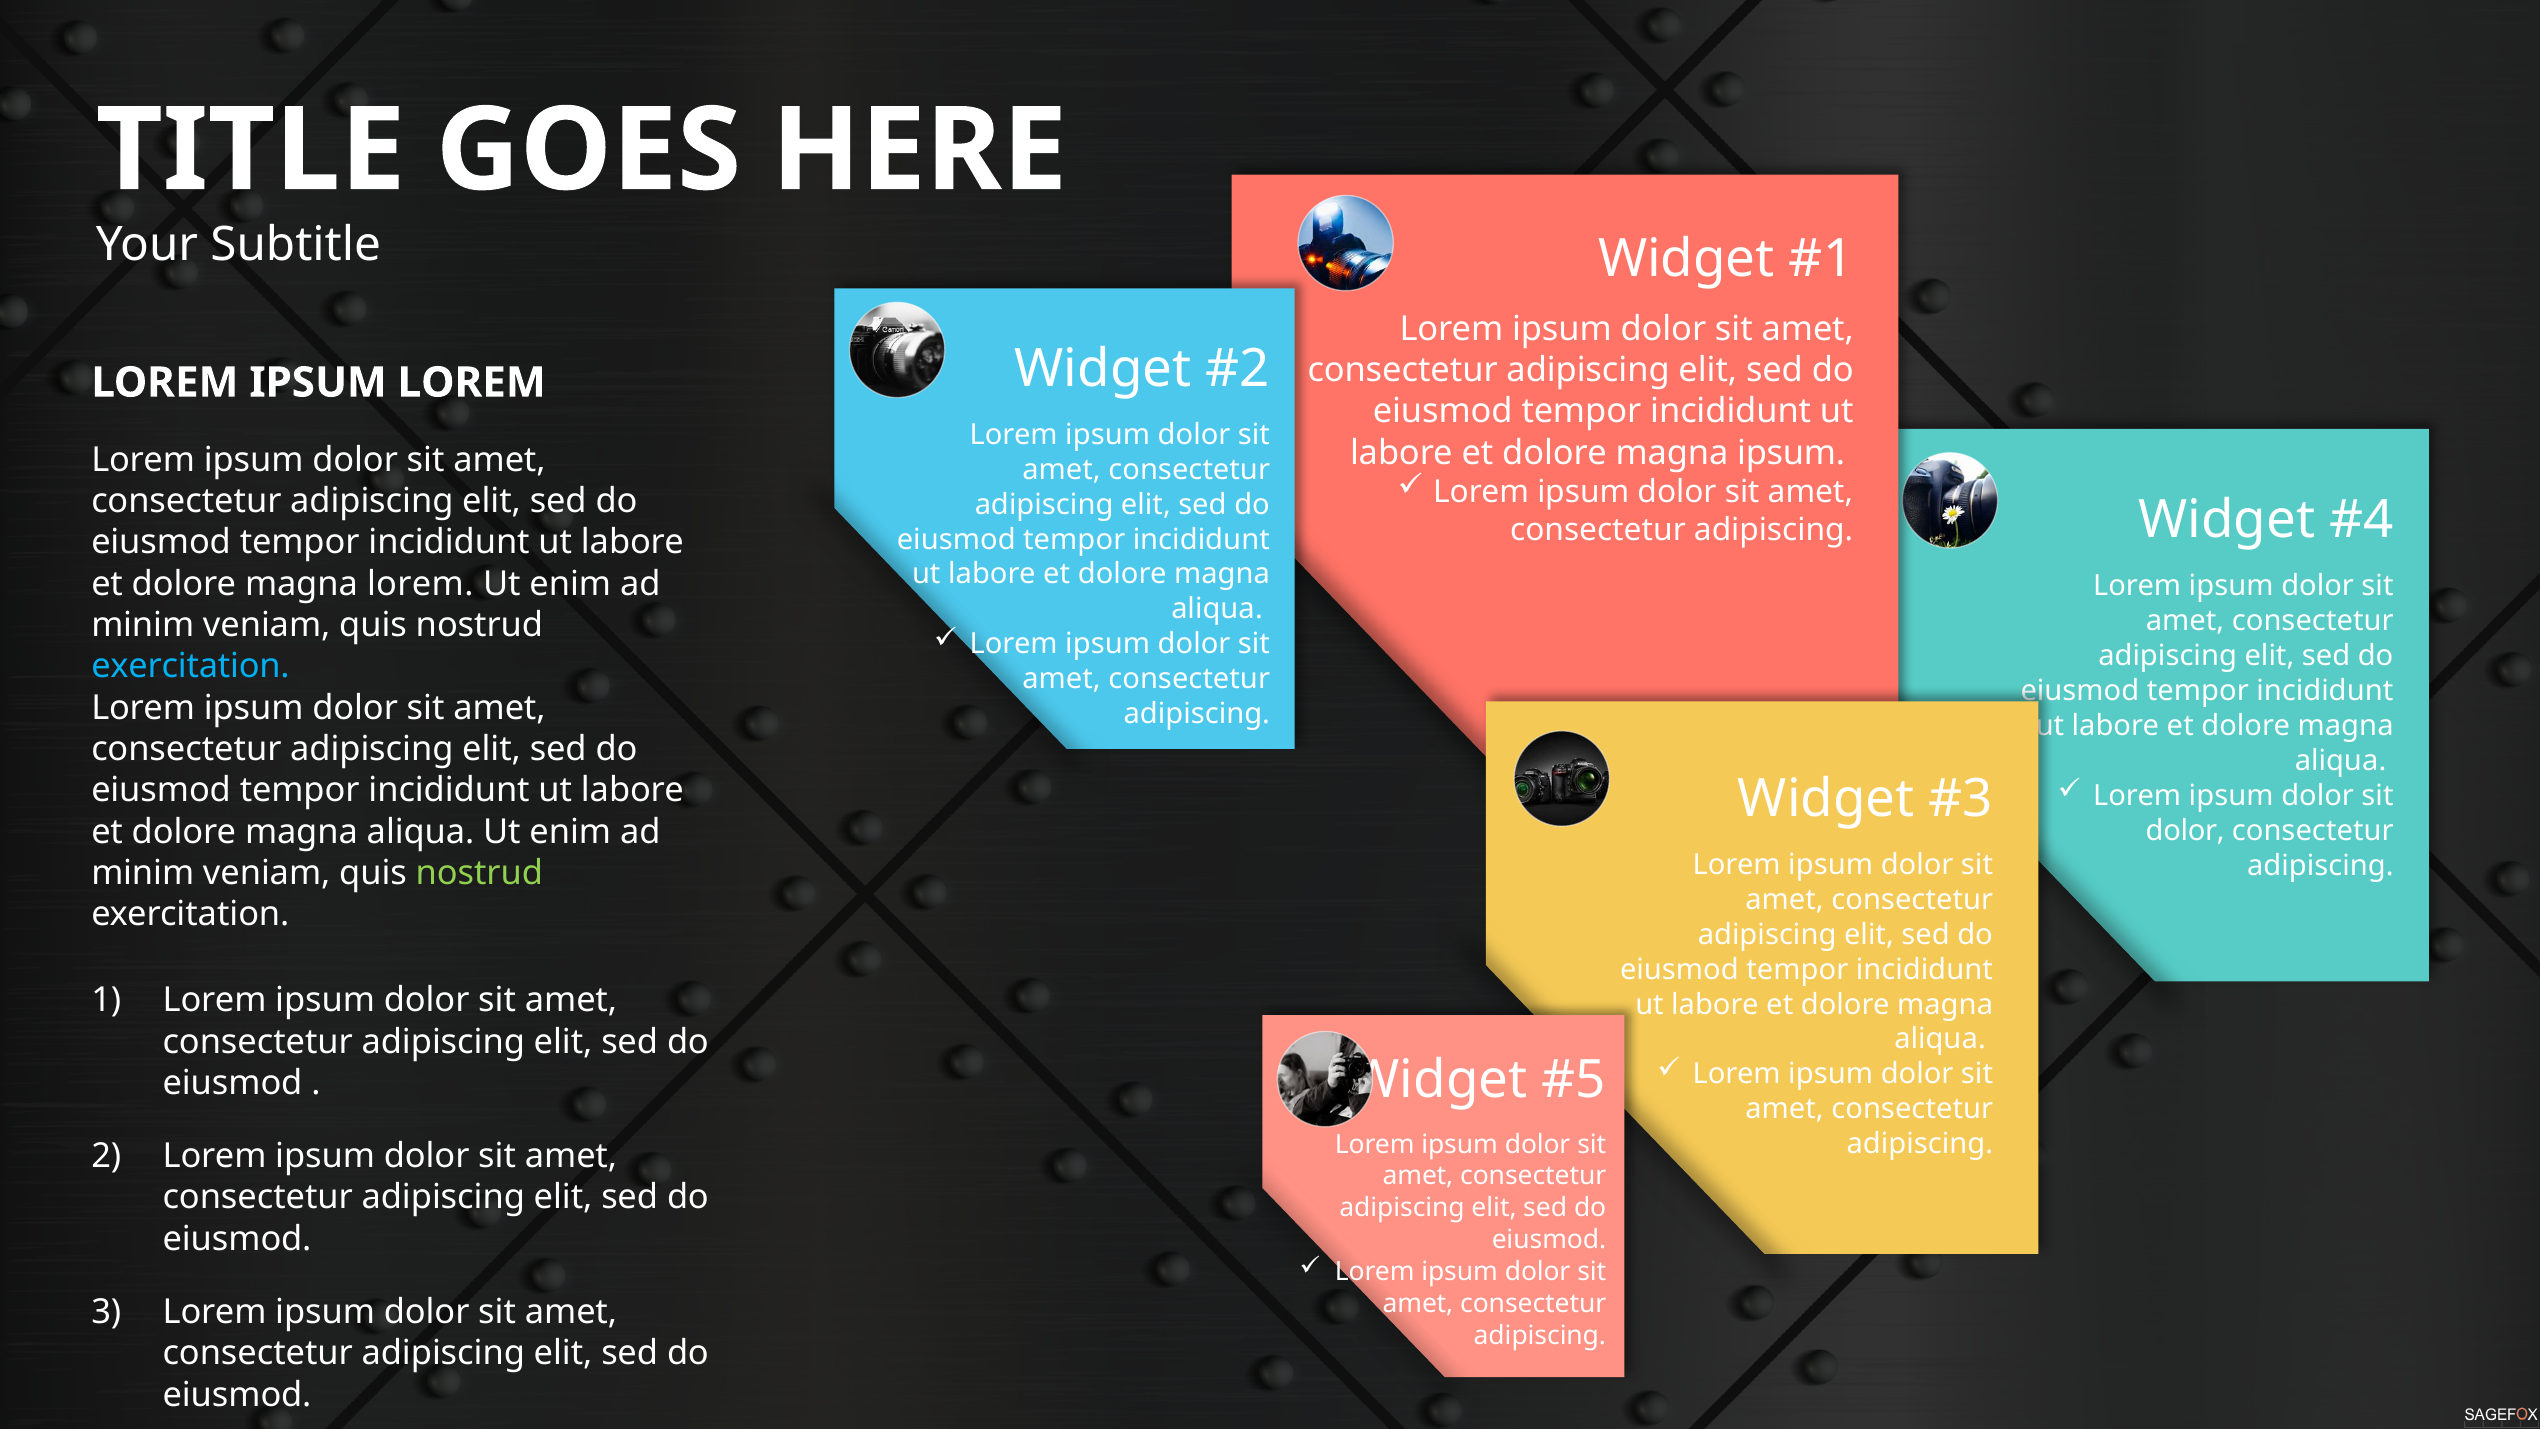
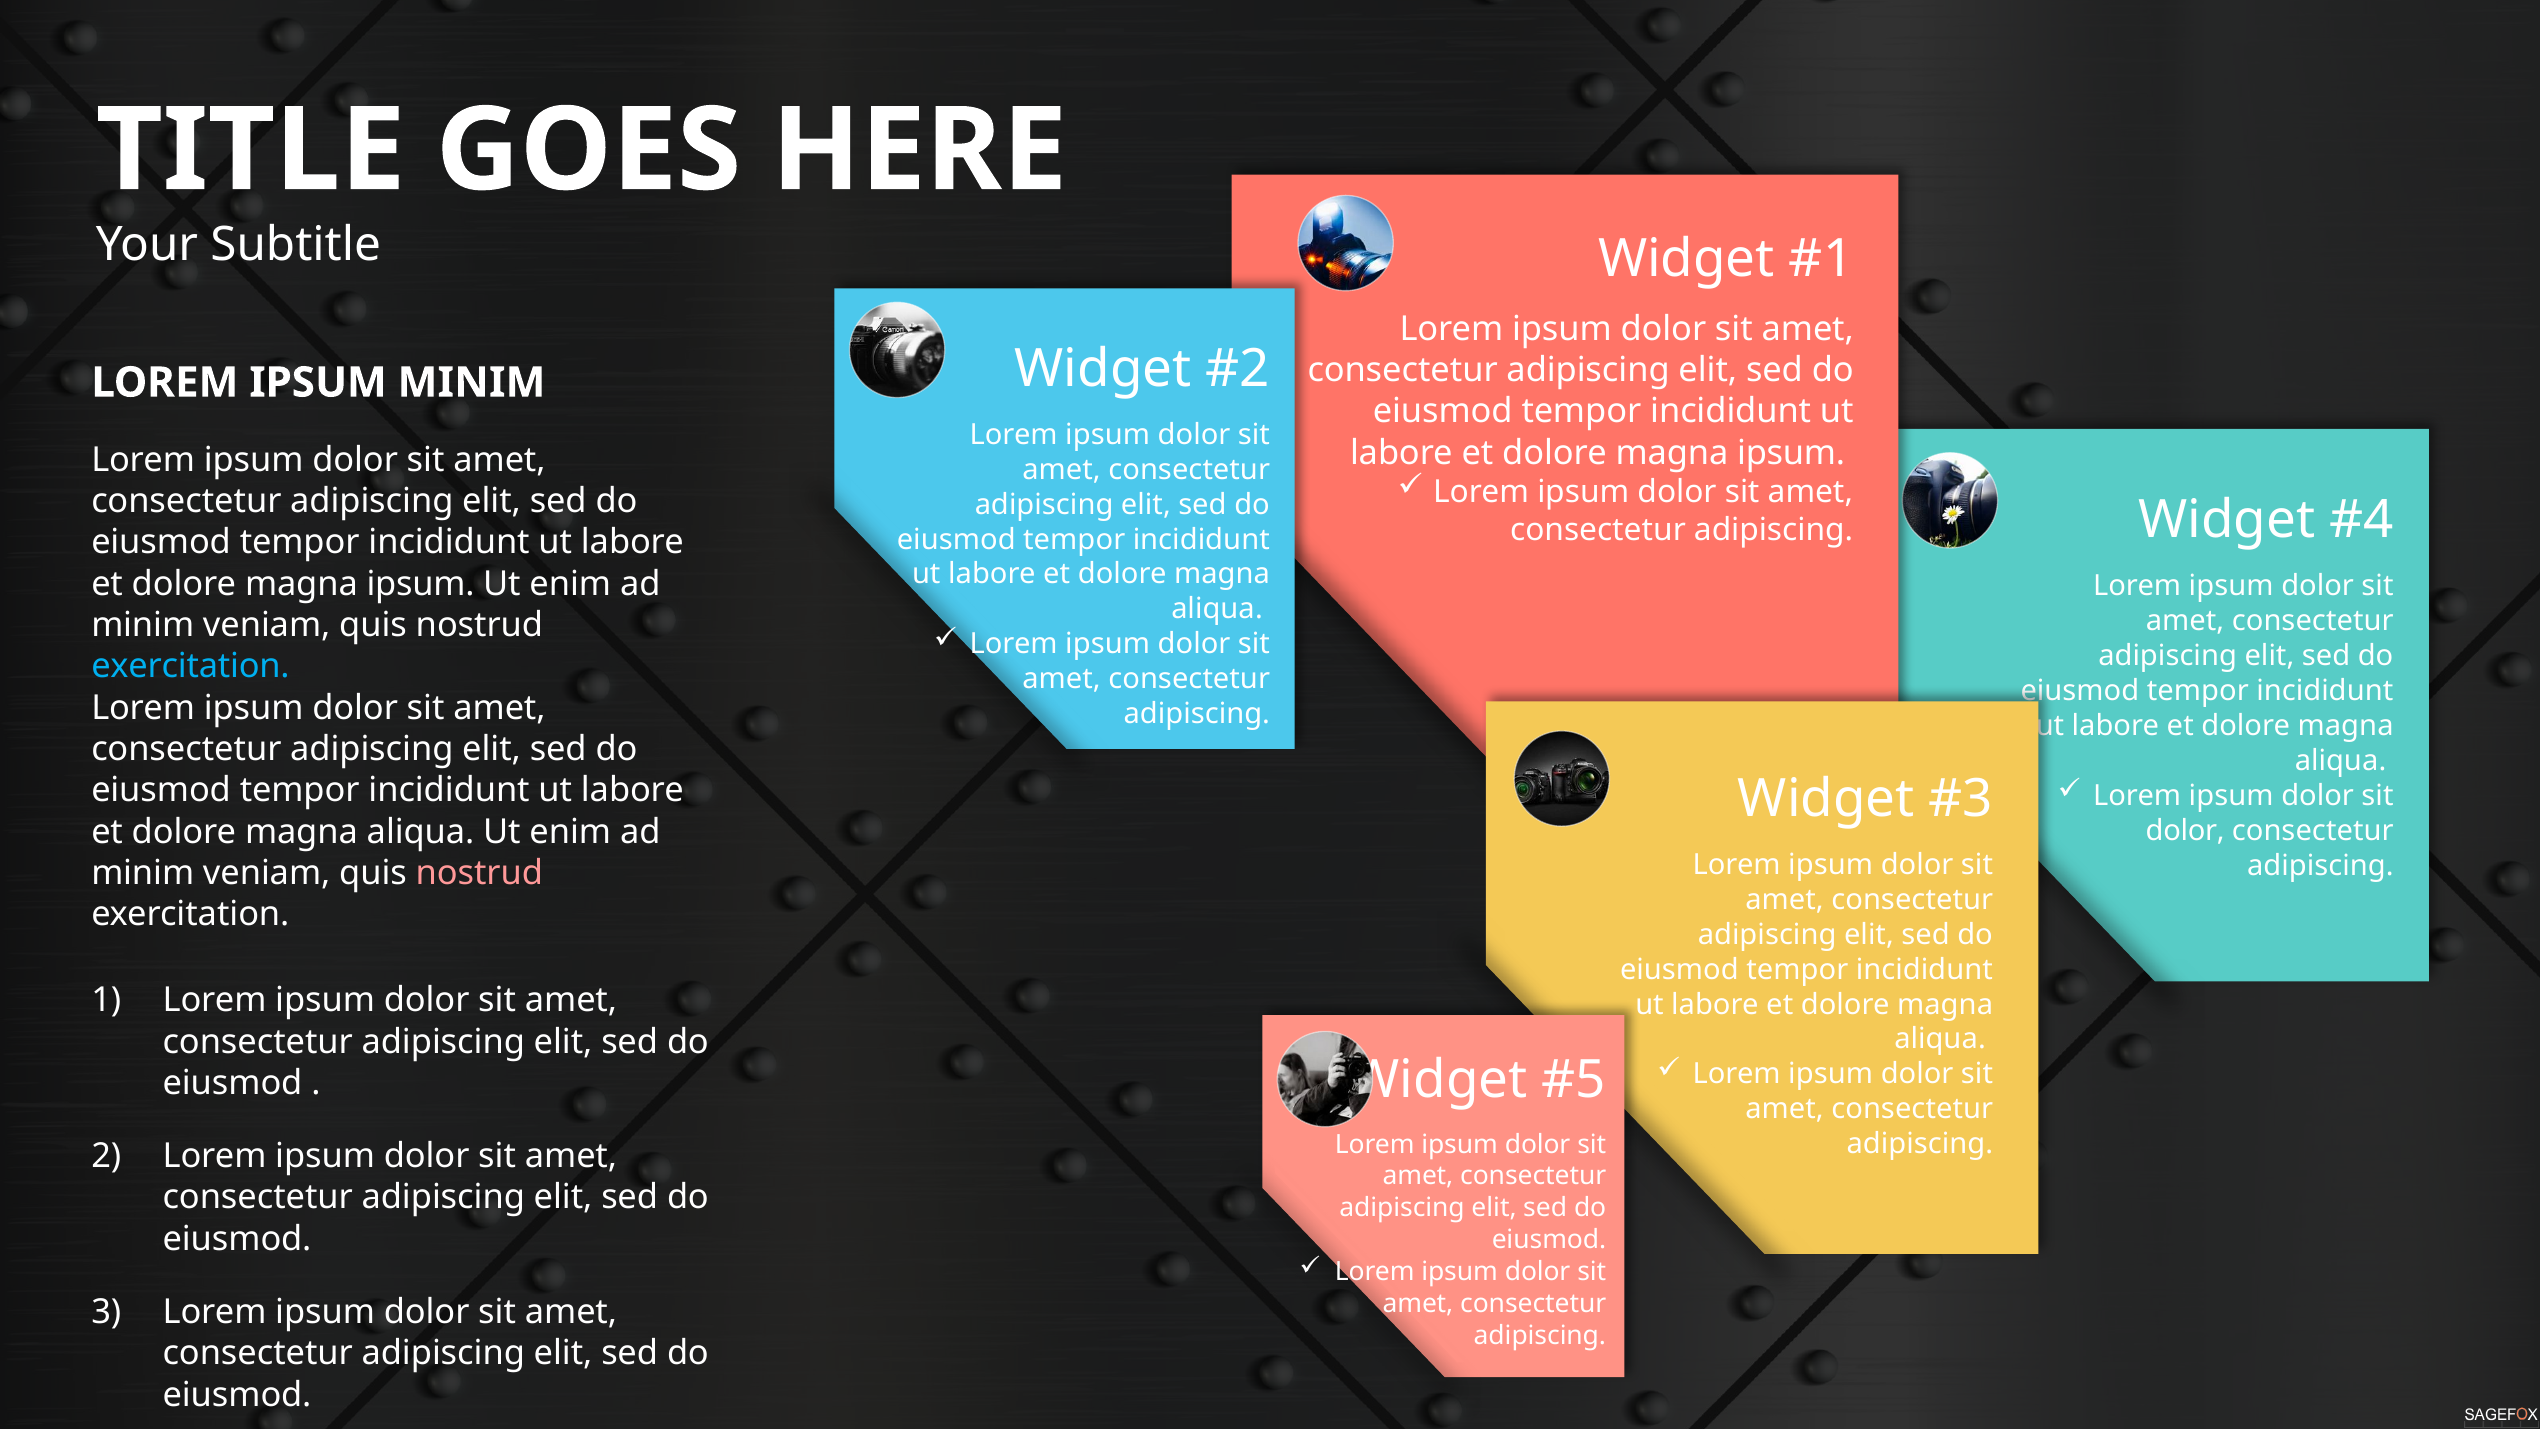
IPSUM LOREM: LOREM -> MINIM
lorem at (420, 584): lorem -> ipsum
nostrud at (479, 873) colour: light green -> pink
